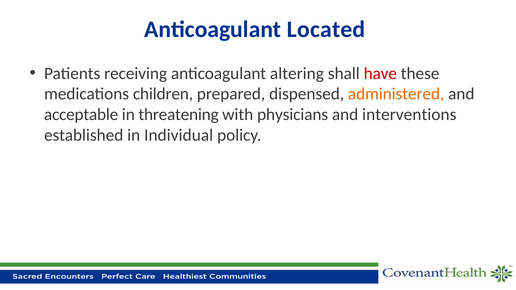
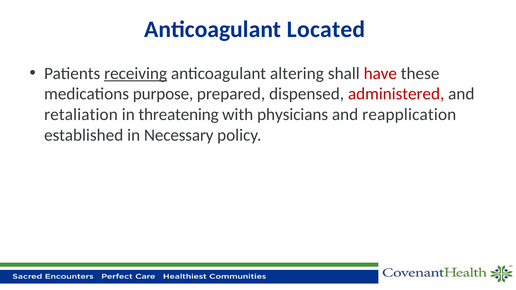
receiving underline: none -> present
children: children -> purpose
administered colour: orange -> red
acceptable: acceptable -> retaliation
interventions: interventions -> reapplication
Individual: Individual -> Necessary
